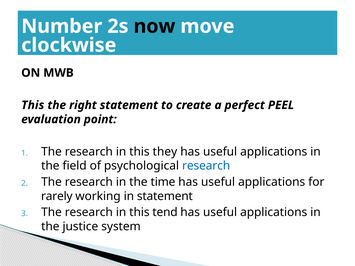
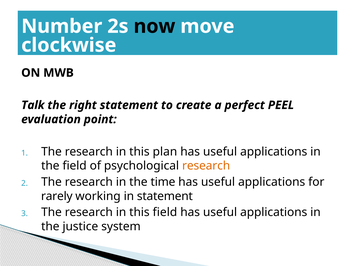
This at (33, 105): This -> Talk
they: they -> plan
research at (206, 166) colour: blue -> orange
this tend: tend -> field
